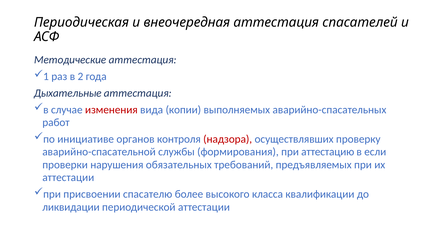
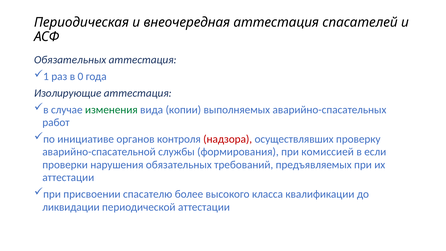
Методические at (70, 60): Методические -> Обязательных
2: 2 -> 0
Дыхательные: Дыхательные -> Изолирующие
изменения colour: red -> green
аттестацию: аттестацию -> комиссией
